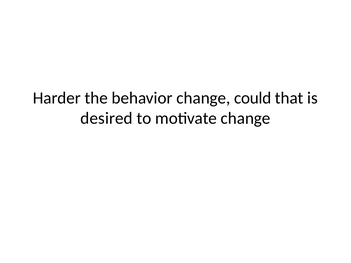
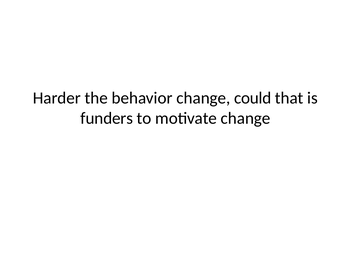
desired: desired -> funders
